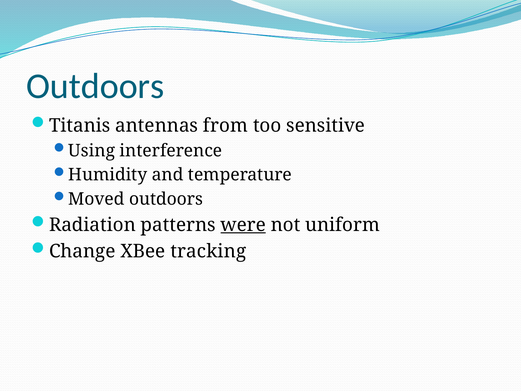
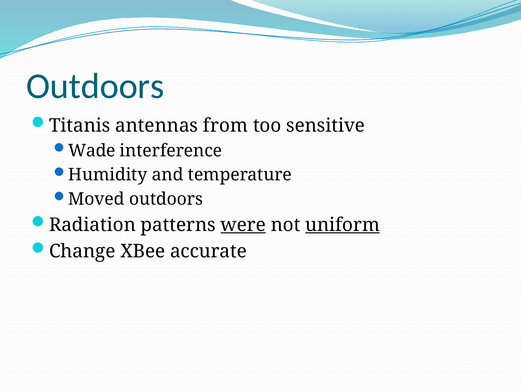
Using: Using -> Wade
uniform underline: none -> present
tracking: tracking -> accurate
